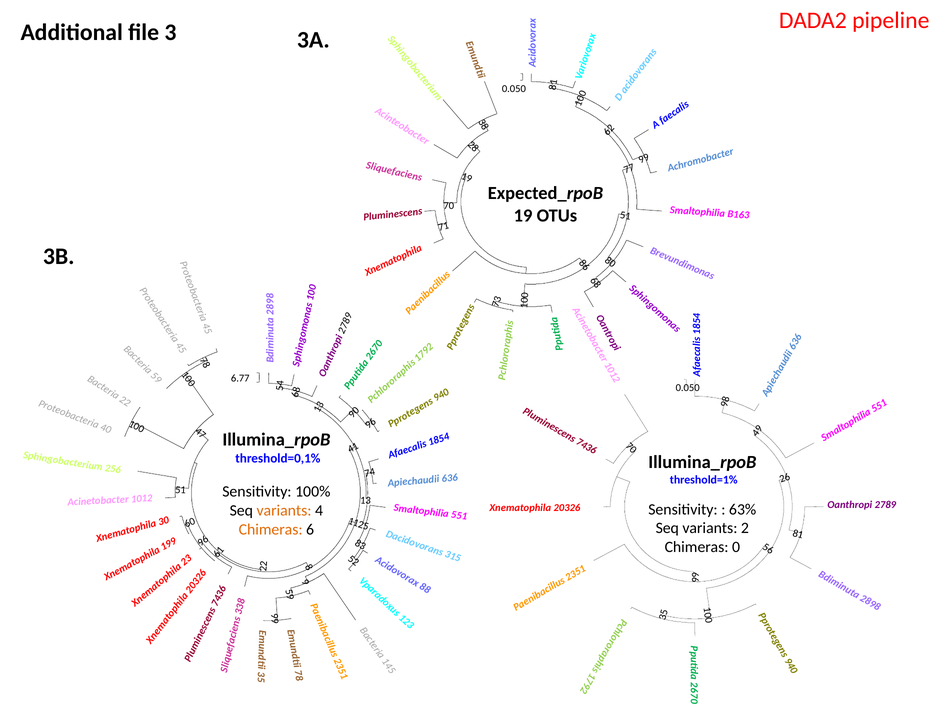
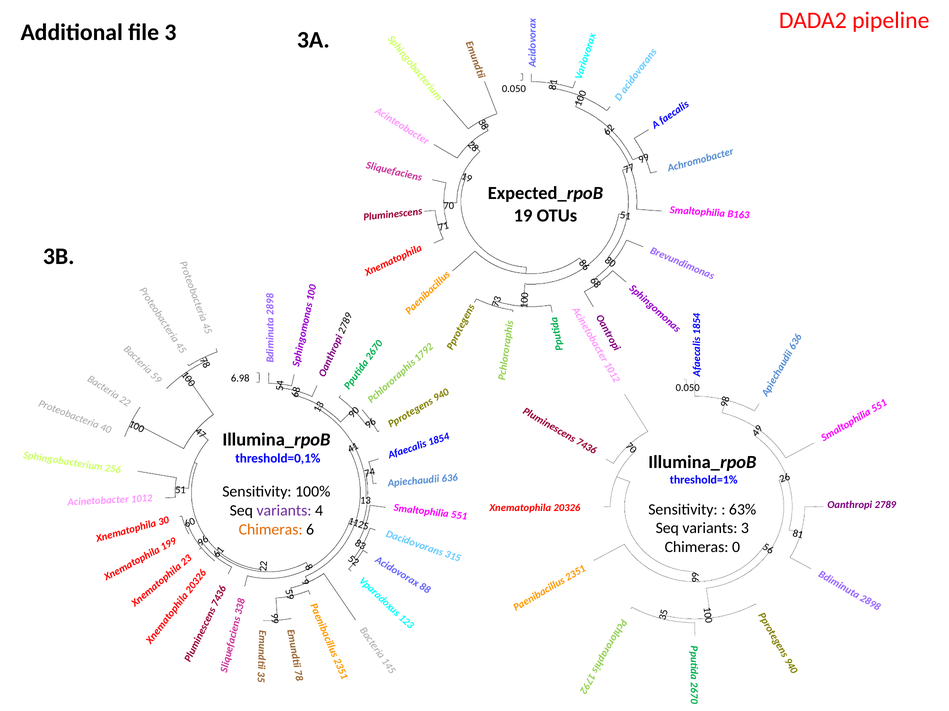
6.77: 6.77 -> 6.98
variants at (284, 511) colour: orange -> purple
variants 2: 2 -> 3
